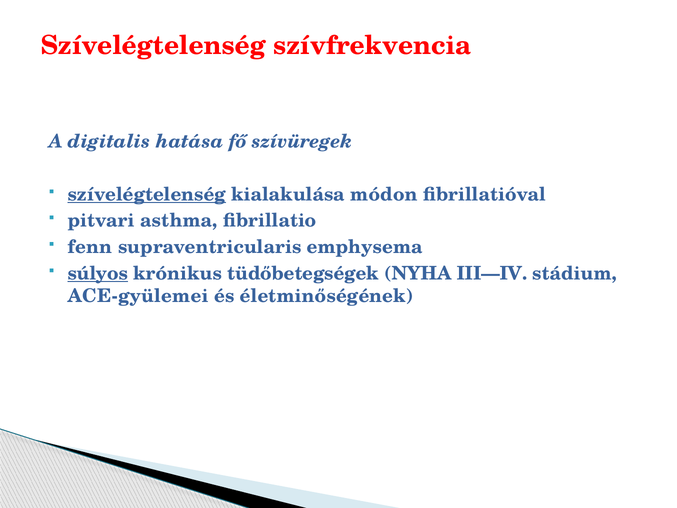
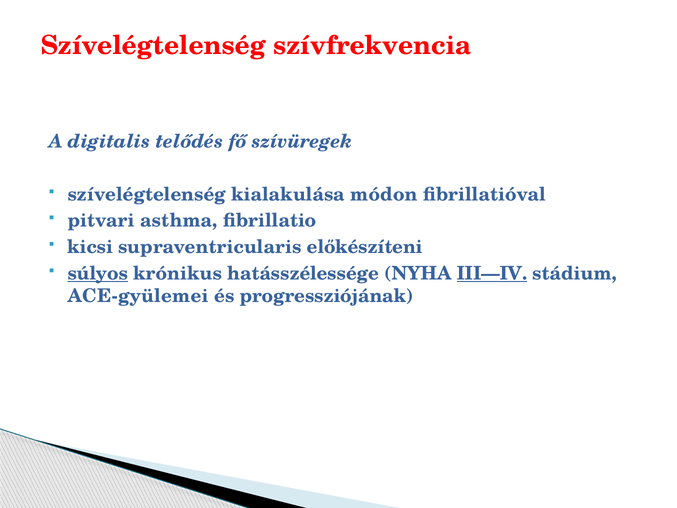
hatása: hatása -> telődés
szívelégtelenség at (147, 194) underline: present -> none
fenn: fenn -> kicsi
emphysema: emphysema -> előkészíteni
tüdőbetegségek: tüdőbetegségek -> hatásszélessége
III—IV underline: none -> present
életminőségének: életminőségének -> progressziójának
